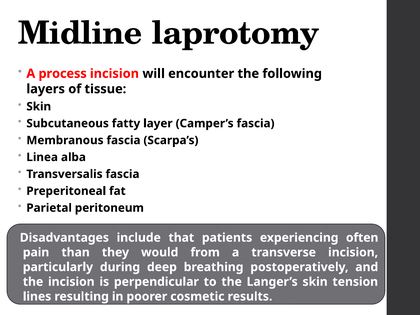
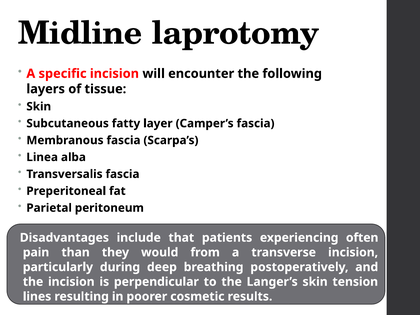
process: process -> specific
